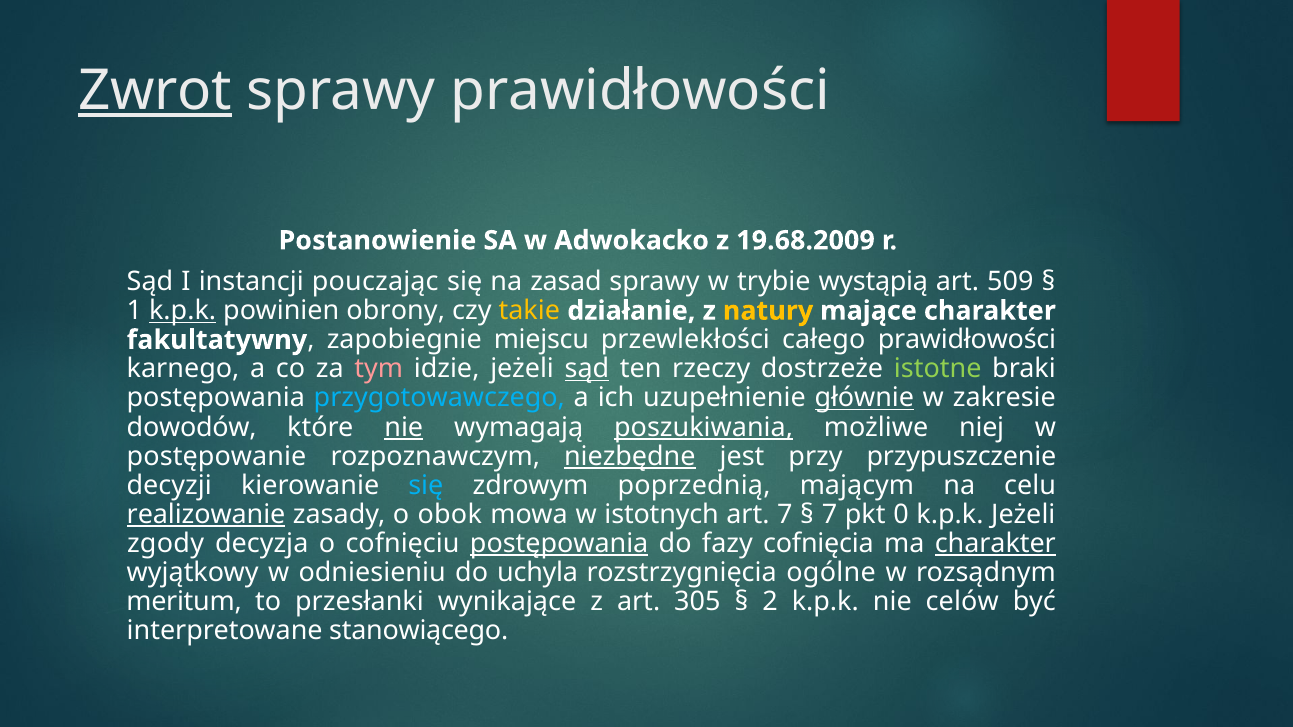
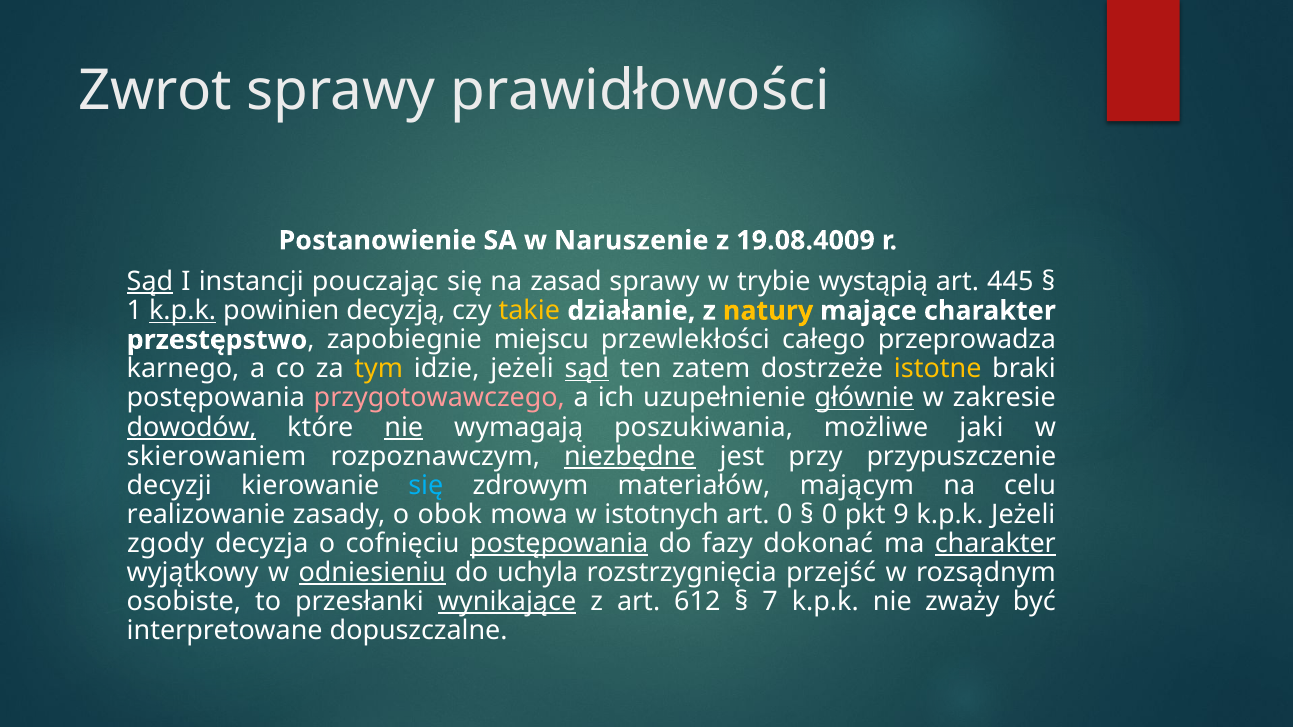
Zwrot underline: present -> none
Adwokacko: Adwokacko -> Naruszenie
19.68.2009: 19.68.2009 -> 19.08.4009
Sąd at (150, 282) underline: none -> present
509: 509 -> 445
obrony: obrony -> decyzją
fakultatywny: fakultatywny -> przestępstwo
całego prawidłowości: prawidłowości -> przeprowadza
tym colour: pink -> yellow
rzeczy: rzeczy -> zatem
istotne colour: light green -> yellow
przygotowawczego colour: light blue -> pink
dowodów underline: none -> present
poszukiwania underline: present -> none
niej: niej -> jaki
postępowanie: postępowanie -> skierowaniem
poprzednią: poprzednią -> materiałów
realizowanie underline: present -> none
art 7: 7 -> 0
7 at (830, 515): 7 -> 0
0: 0 -> 9
cofnięcia: cofnięcia -> dokonać
odniesieniu underline: none -> present
ogólne: ogólne -> przejść
meritum: meritum -> osobiste
wynikające underline: none -> present
305: 305 -> 612
2: 2 -> 7
celów: celów -> zważy
stanowiącego: stanowiącego -> dopuszczalne
